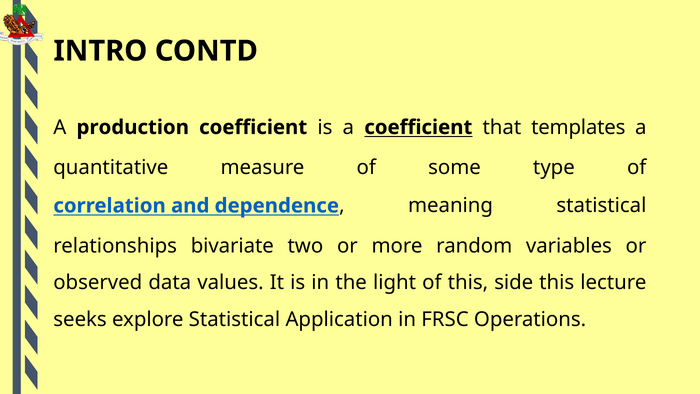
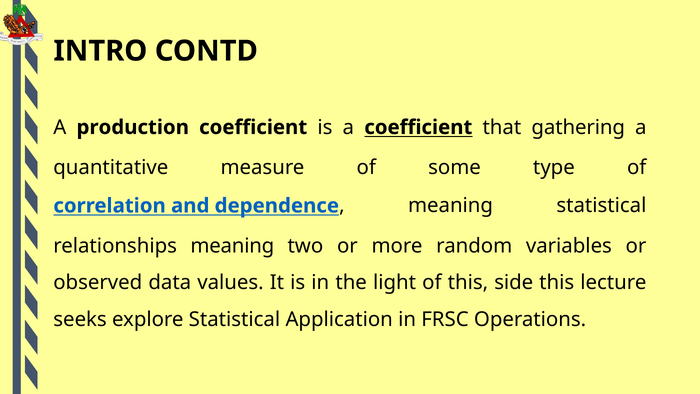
templates: templates -> gathering
relationships bivariate: bivariate -> meaning
